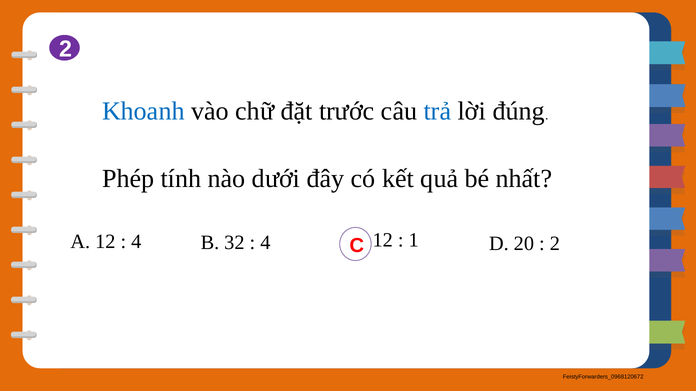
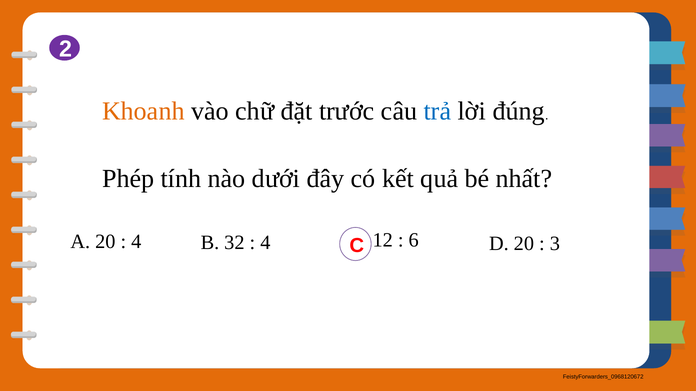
Khoanh colour: blue -> orange
A 12: 12 -> 20
1: 1 -> 6
2 at (555, 244): 2 -> 3
